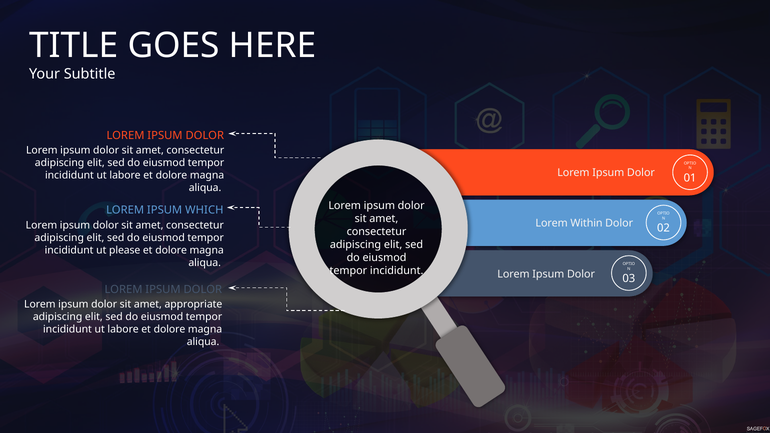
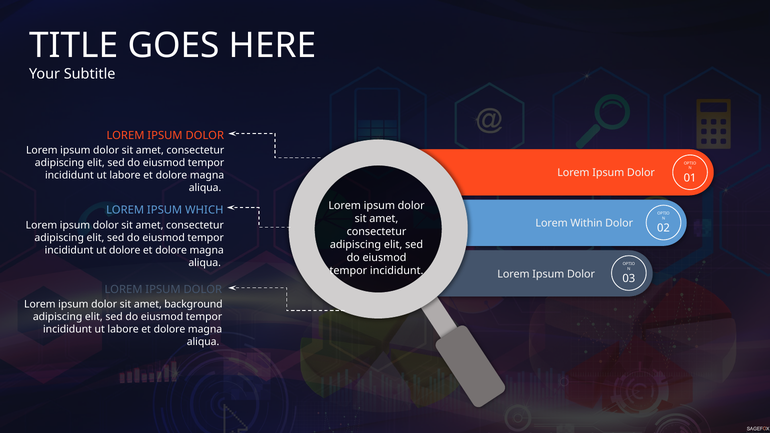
ut please: please -> dolore
appropriate: appropriate -> background
